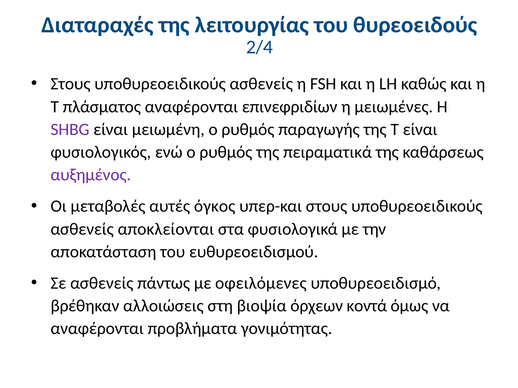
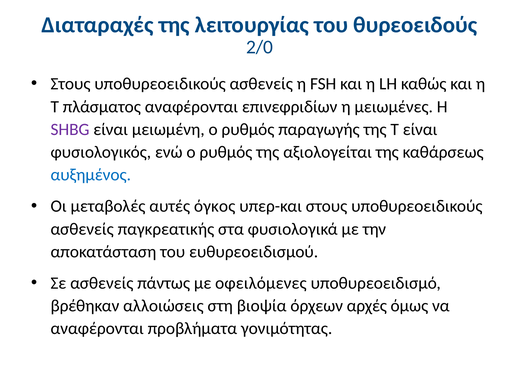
2/4: 2/4 -> 2/0
πειραματικά: πειραματικά -> αξιολογείται
αυξημένος colour: purple -> blue
αποκλείονται: αποκλείονται -> παγκρεατικής
κοντά: κοντά -> αρχές
